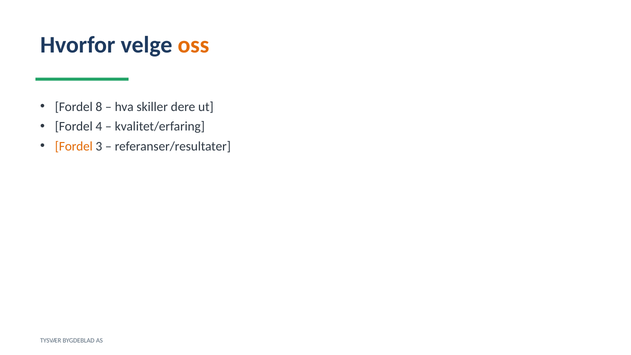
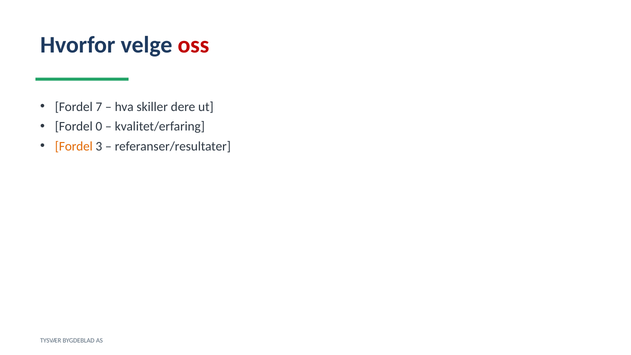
oss colour: orange -> red
8: 8 -> 7
4: 4 -> 0
